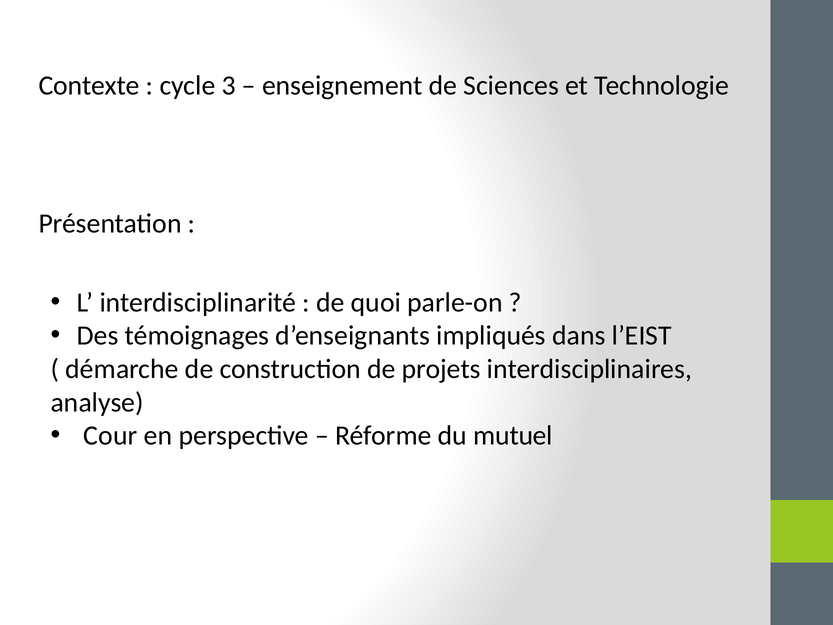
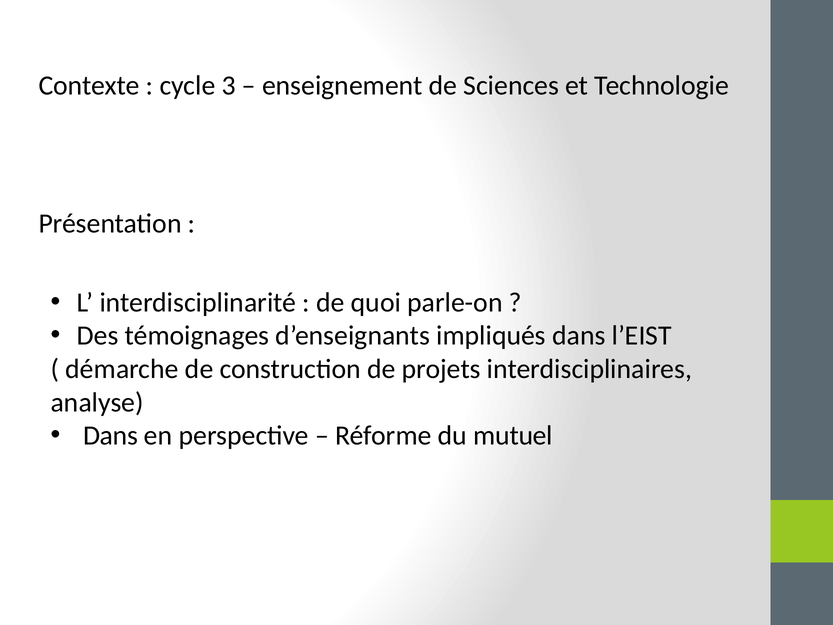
Cour at (110, 436): Cour -> Dans
